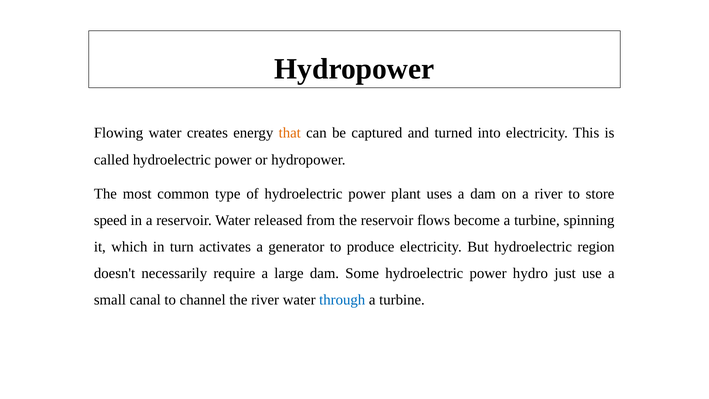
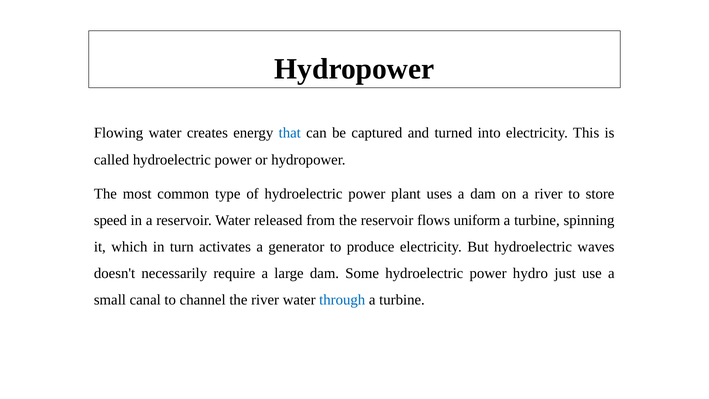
that colour: orange -> blue
become: become -> uniform
region: region -> waves
